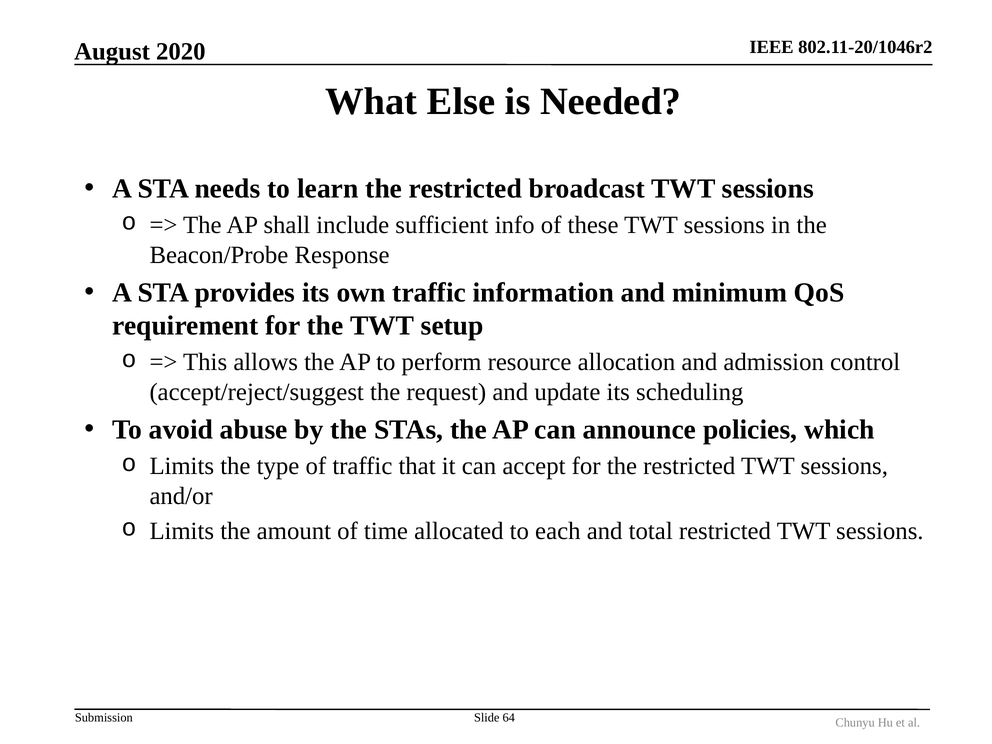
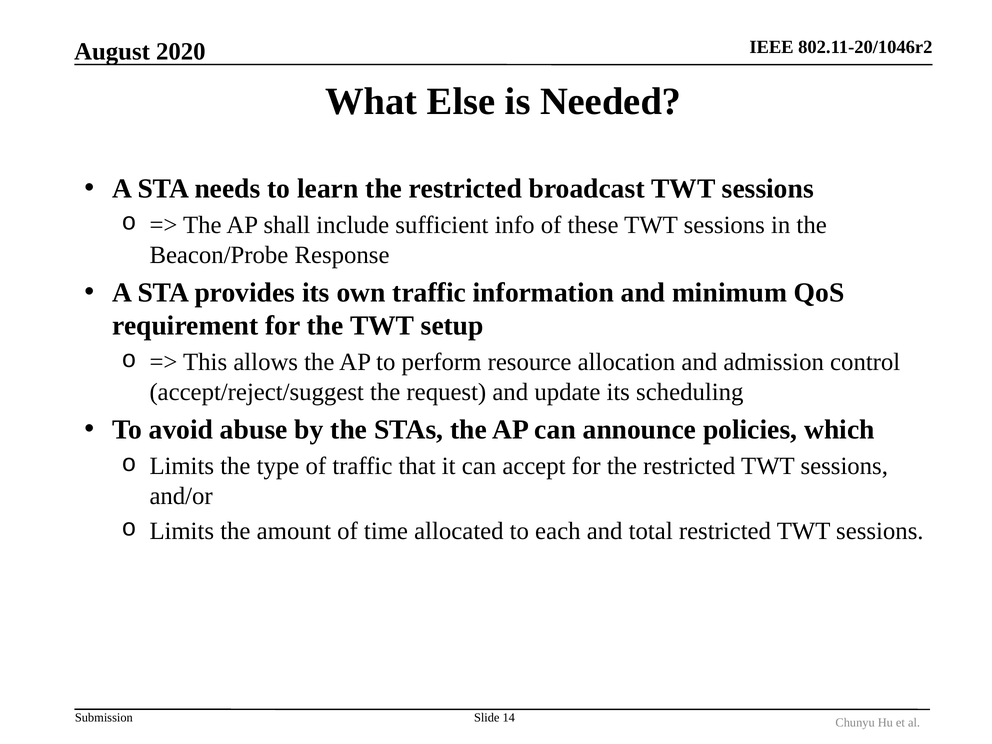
64: 64 -> 14
